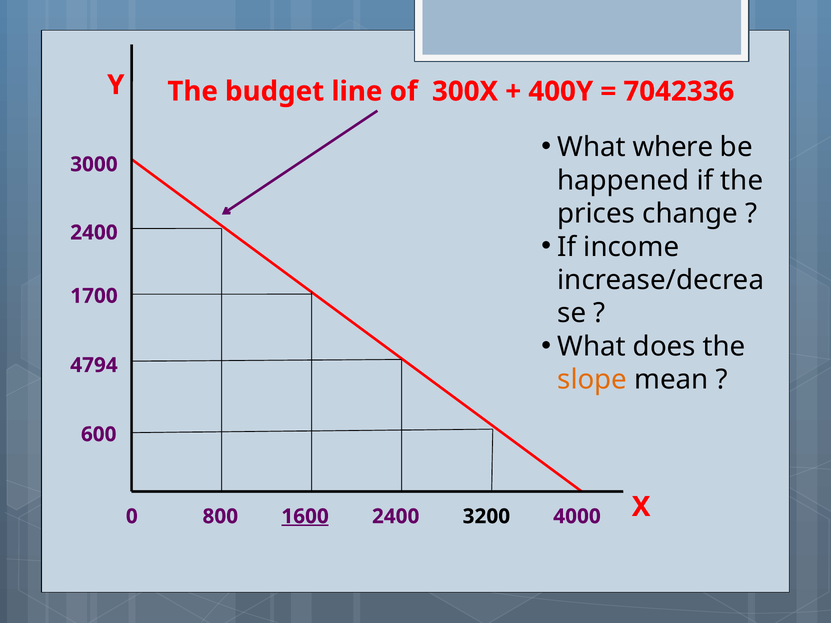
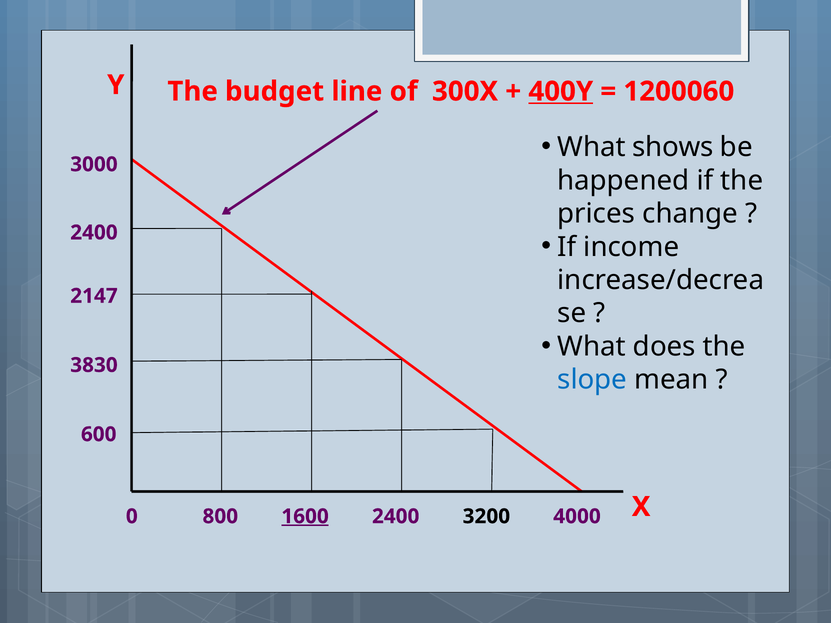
400Y underline: none -> present
7042336: 7042336 -> 1200060
where: where -> shows
1700: 1700 -> 2147
4794: 4794 -> 3830
slope colour: orange -> blue
